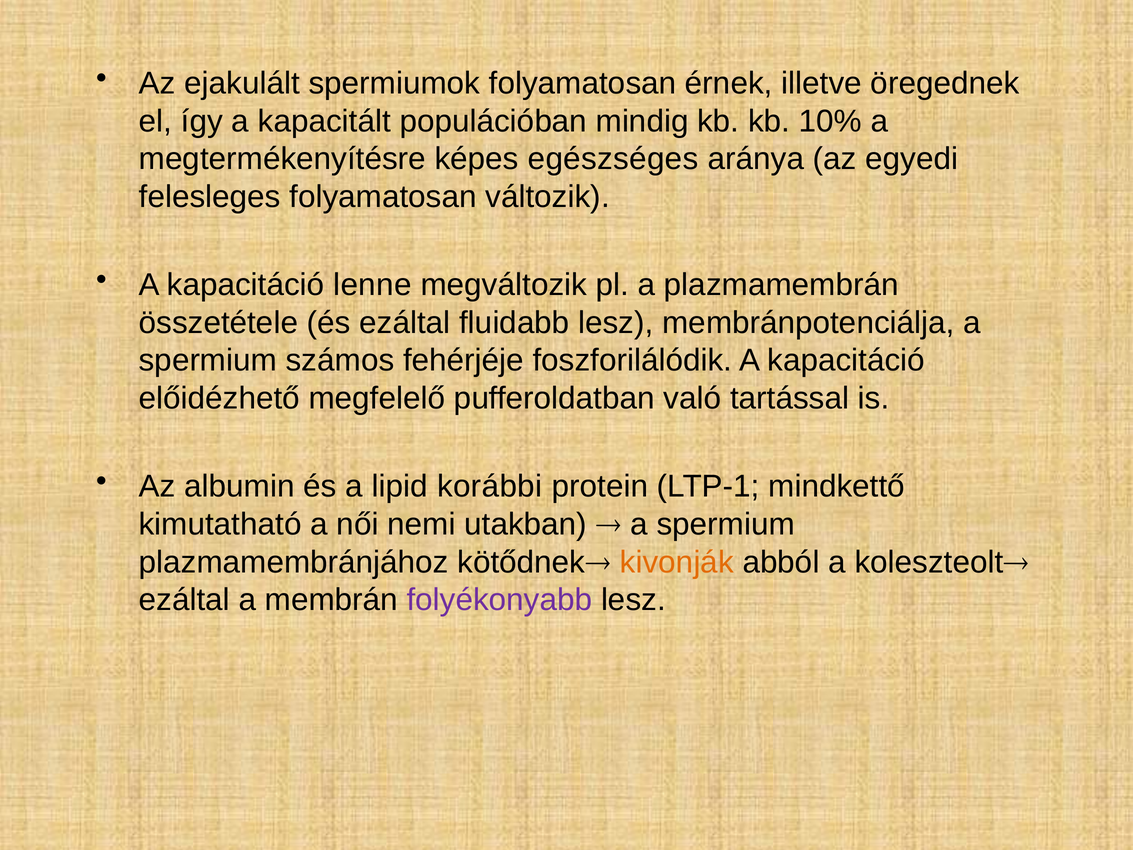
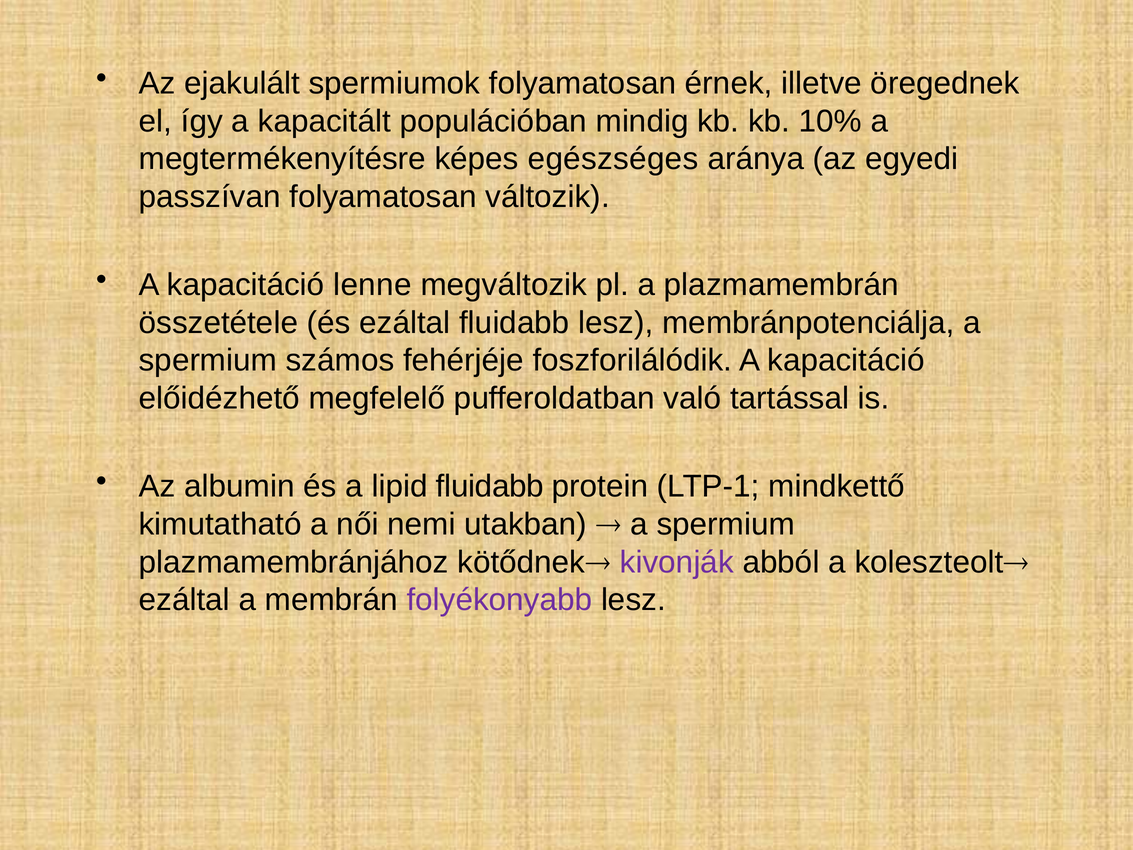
felesleges: felesleges -> passzívan
lipid korábbi: korábbi -> fluidabb
kivonják colour: orange -> purple
